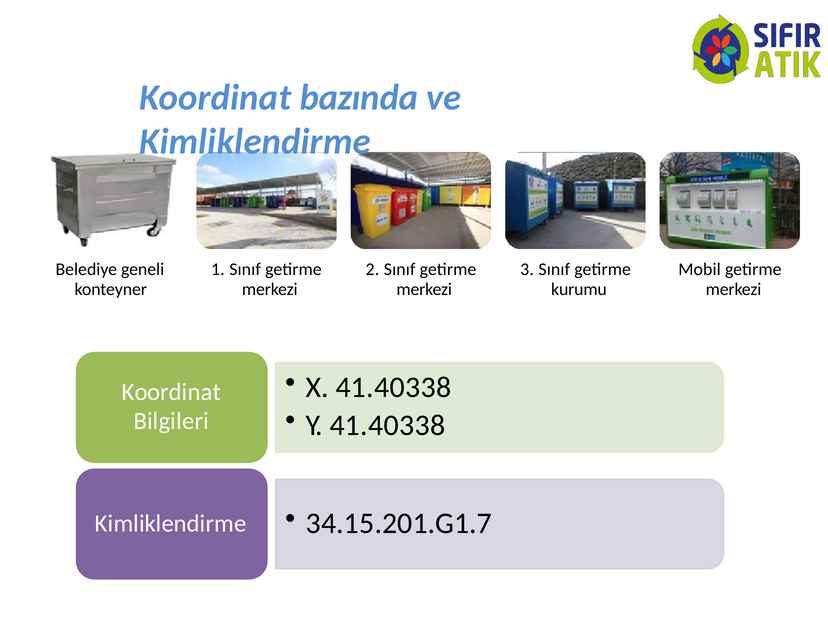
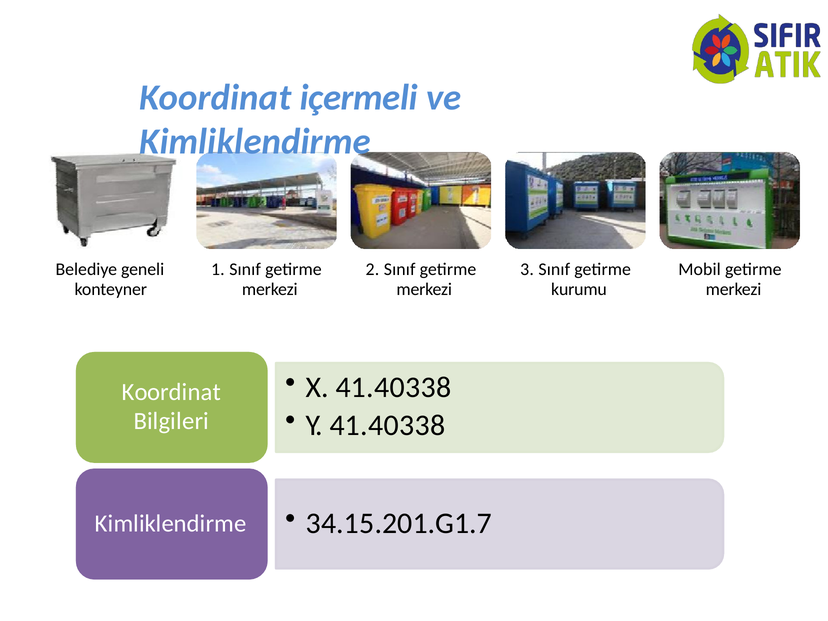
bazında: bazında -> içermeli
